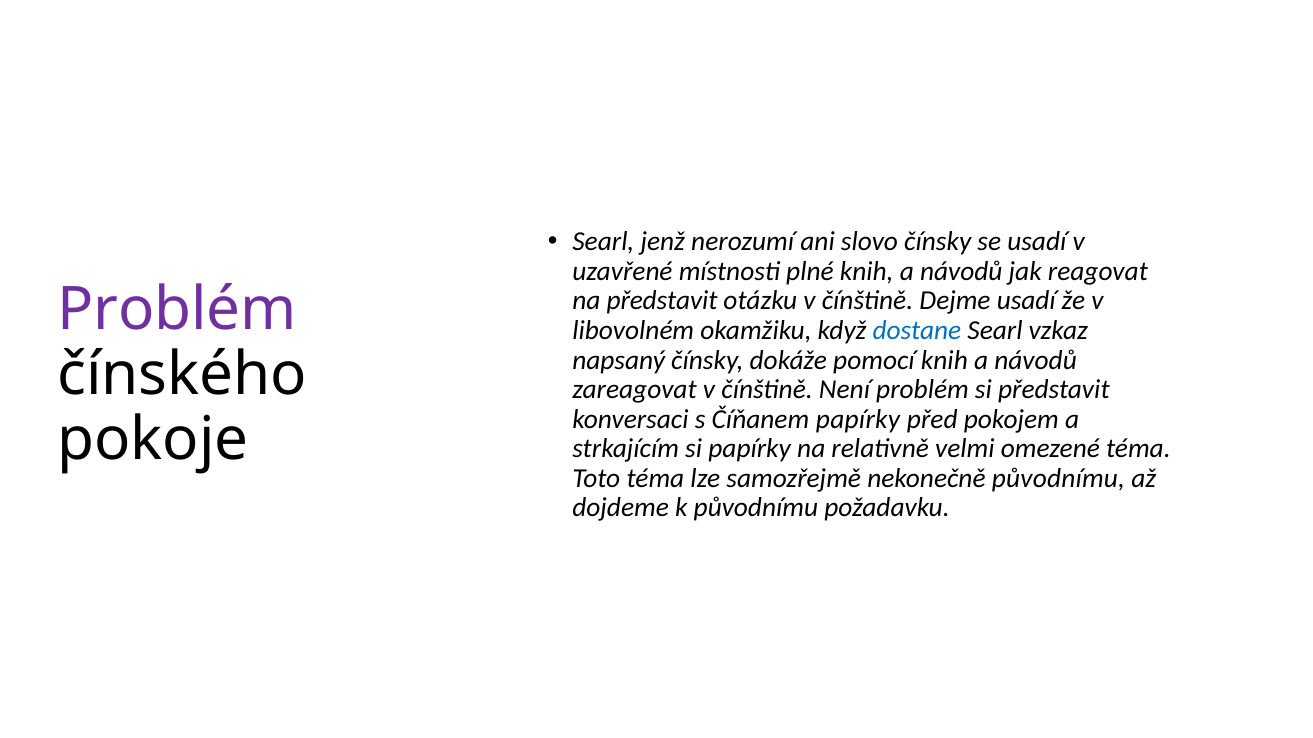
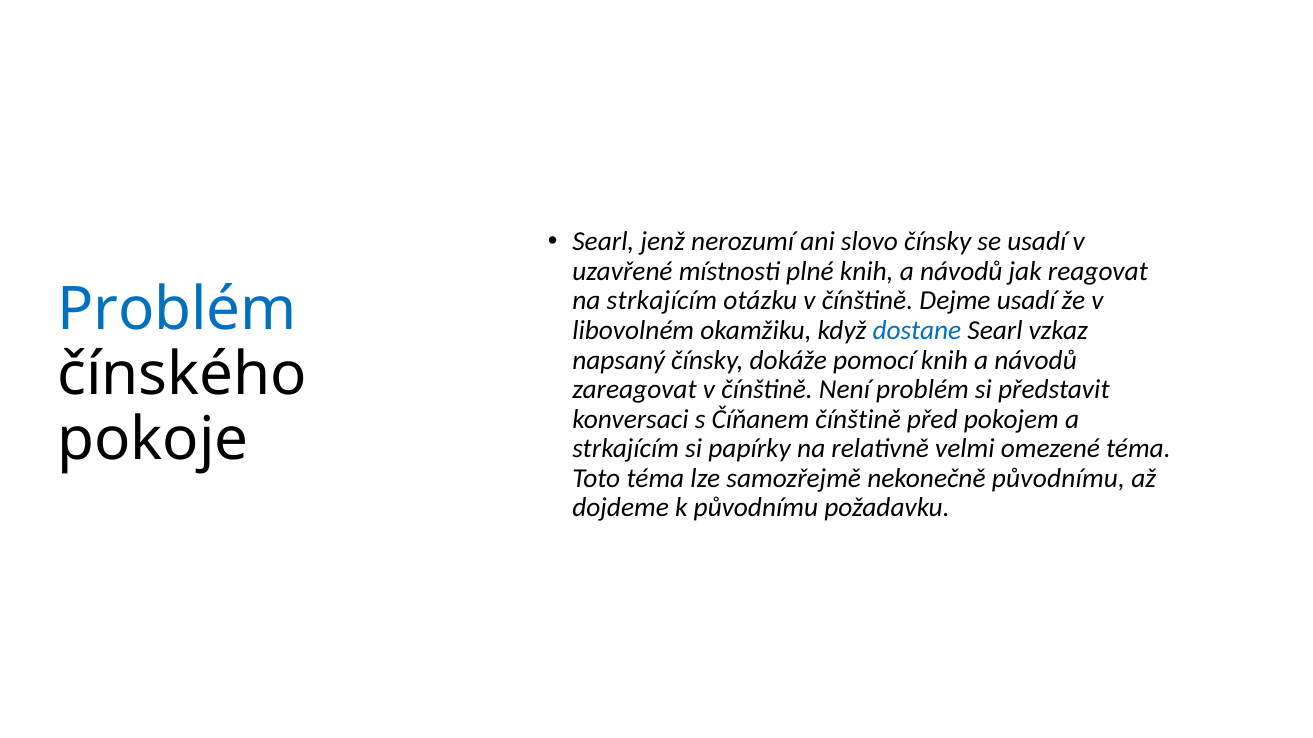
na představit: představit -> strkajícím
Problém at (177, 310) colour: purple -> blue
Číňanem papírky: papírky -> čínštině
